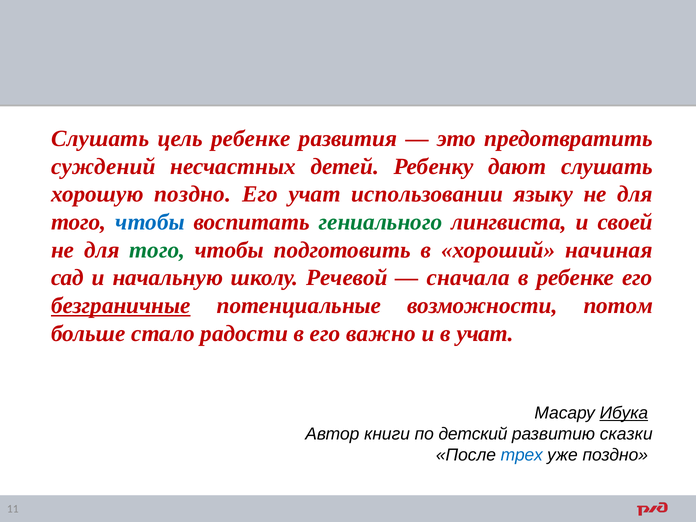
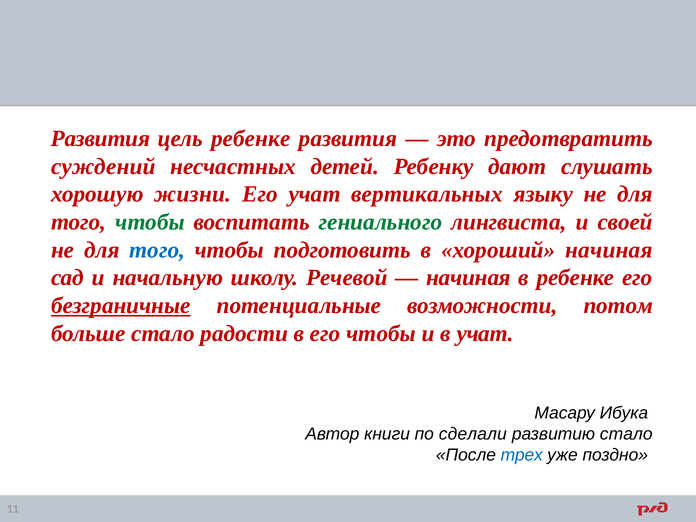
Слушать at (100, 139): Слушать -> Развития
хорошую поздно: поздно -> жизни
использовании: использовании -> вертикальных
чтобы at (150, 222) colour: blue -> green
того at (157, 250) colour: green -> blue
сначала at (468, 278): сначала -> начиная
его важно: важно -> чтобы
Ибука underline: present -> none
детский: детский -> сделали
развитию сказки: сказки -> стало
